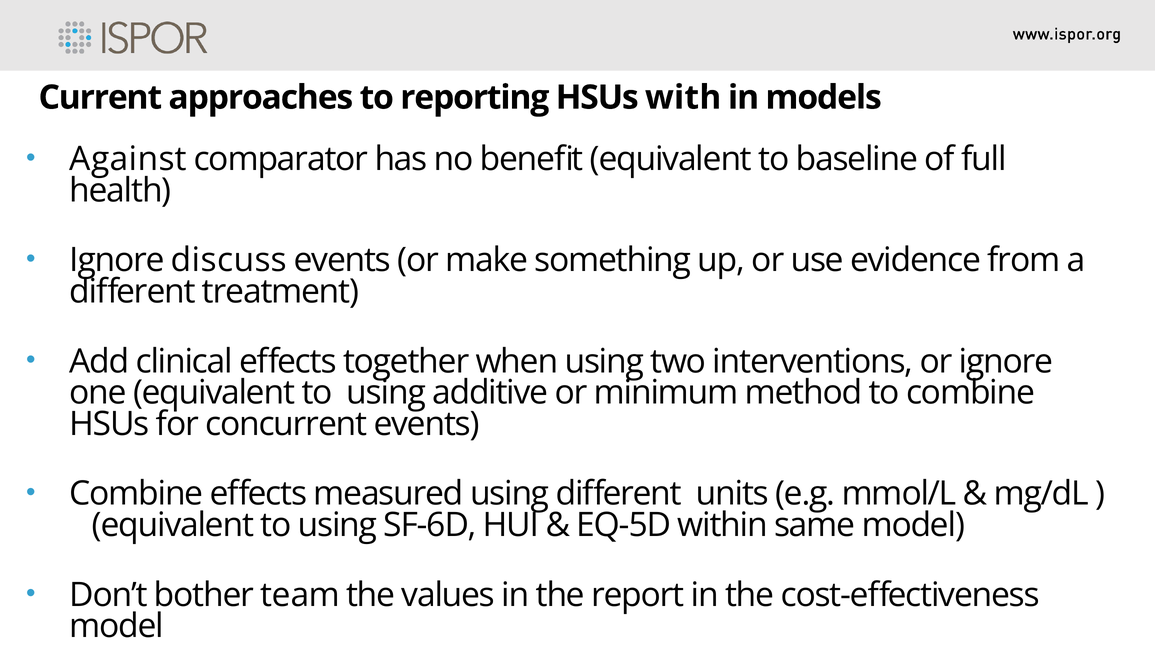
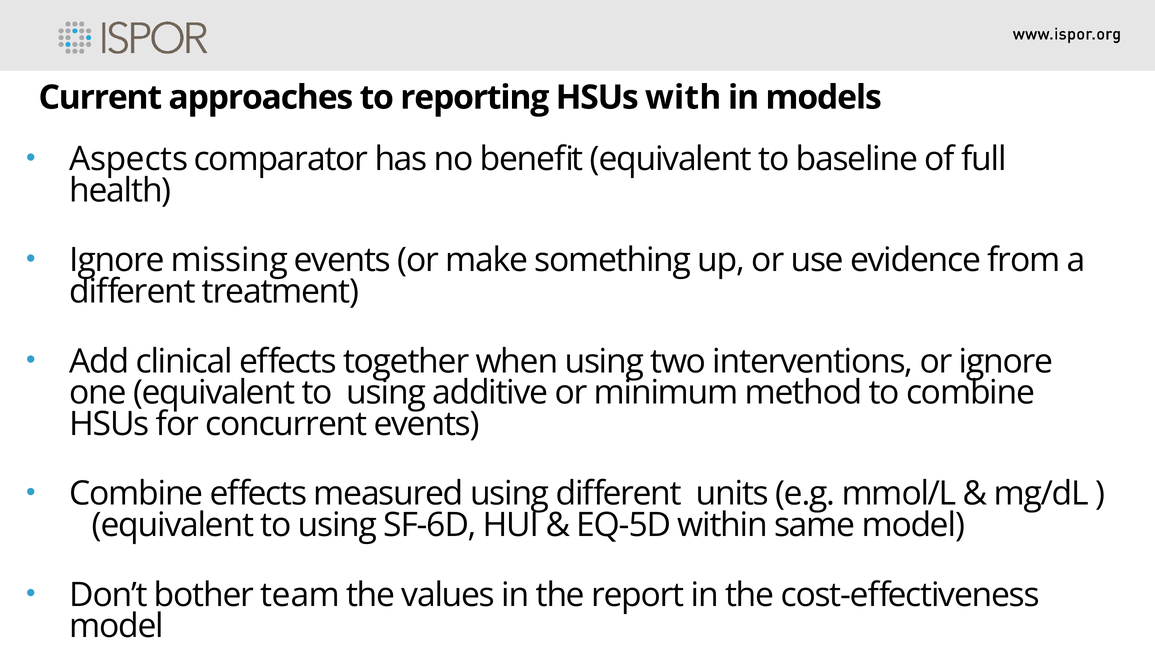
Against: Against -> Aspects
discuss: discuss -> missing
